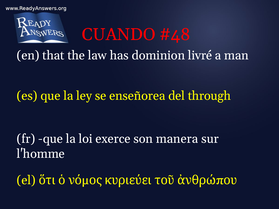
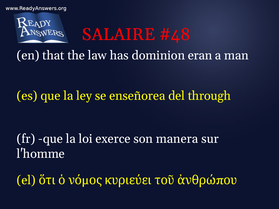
CUANDO: CUANDO -> SALAIRE
livré: livré -> eran
